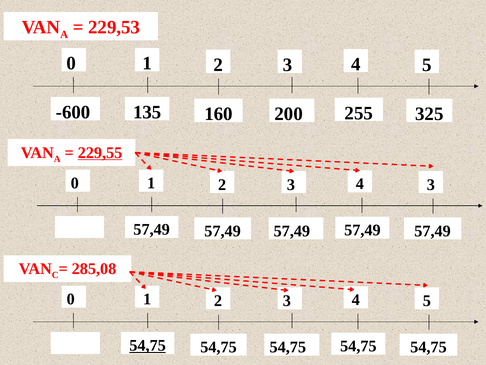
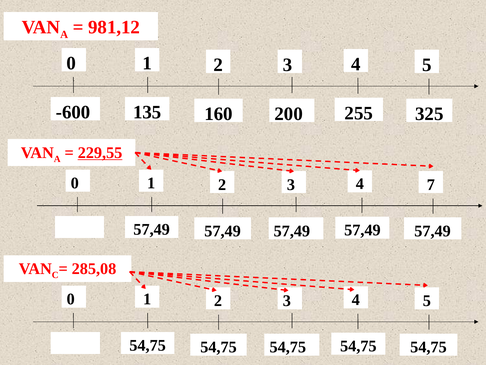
229,53: 229,53 -> 981,12
4 3: 3 -> 7
54,75 at (148, 345) underline: present -> none
